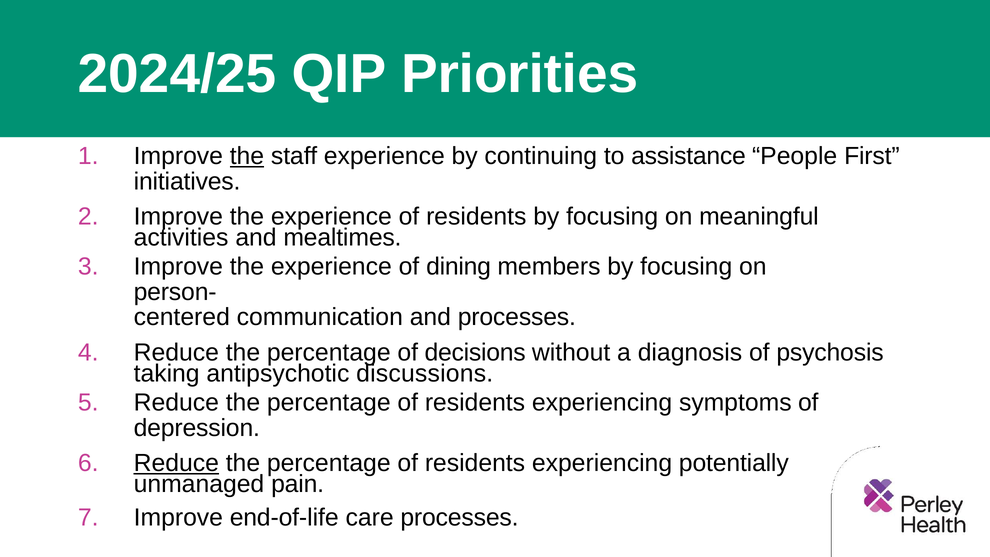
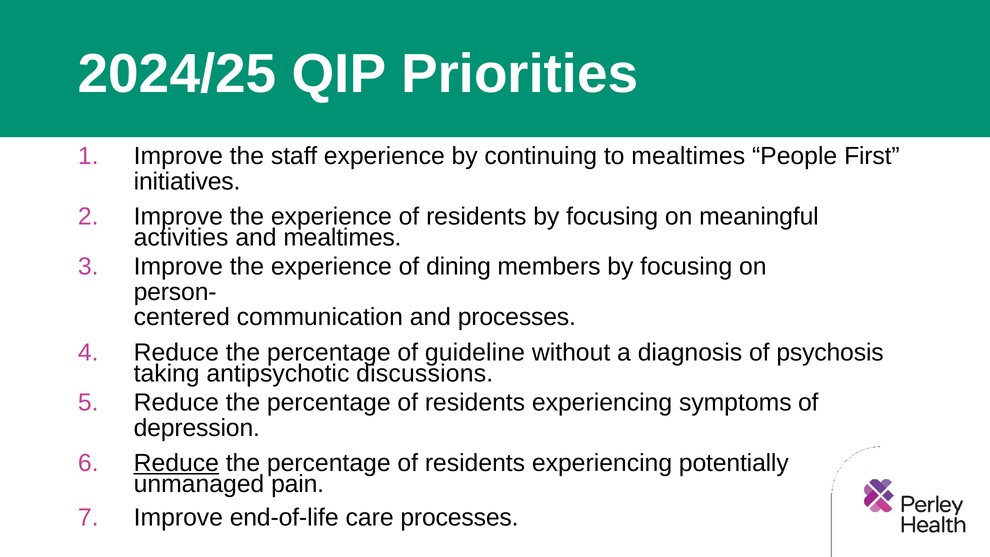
the at (247, 156) underline: present -> none
to assistance: assistance -> mealtimes
decisions: decisions -> guideline
